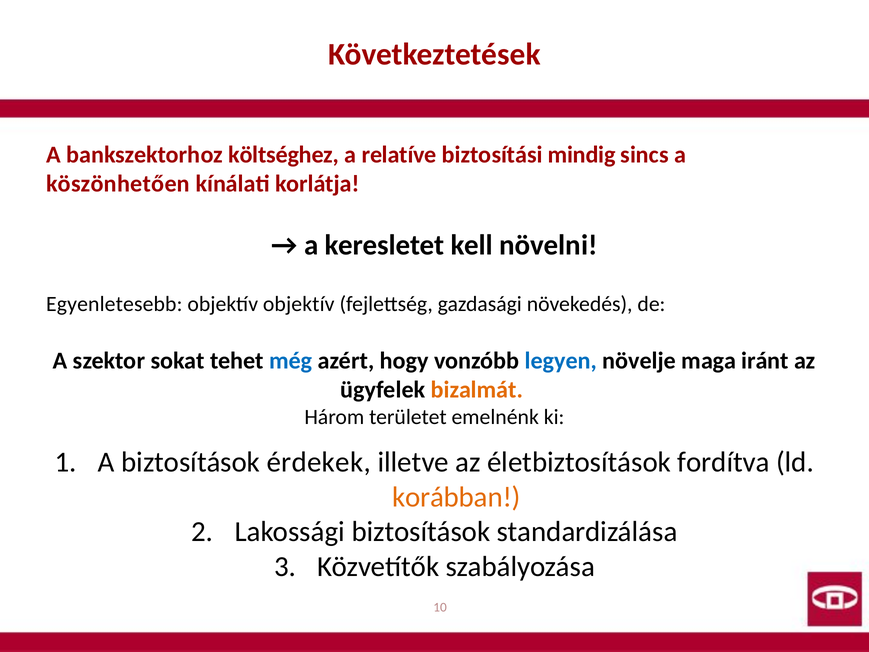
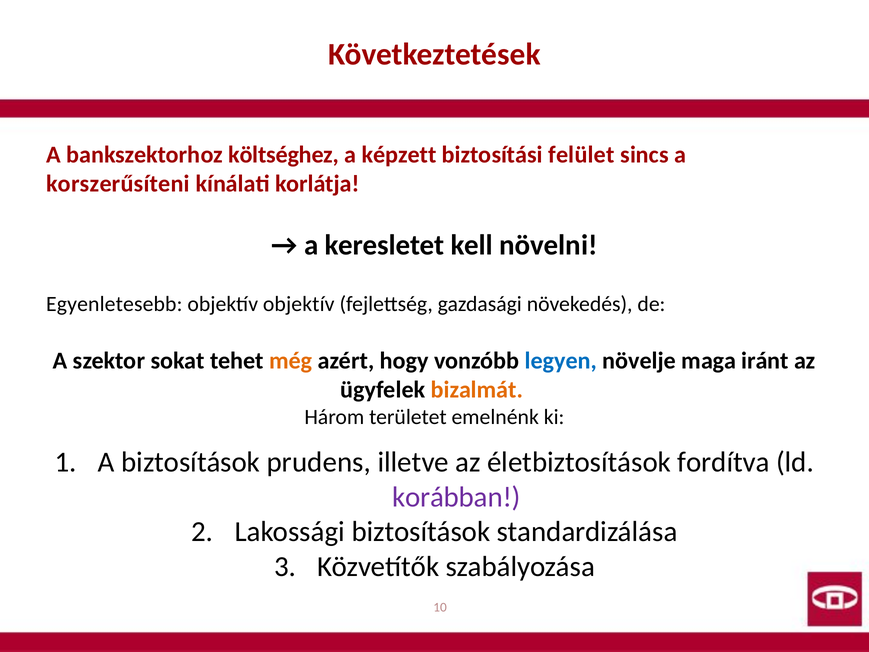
relatíve: relatíve -> képzett
mindig: mindig -> felület
köszönhetően: köszönhetően -> korszerűsíteni
még colour: blue -> orange
érdekek: érdekek -> prudens
korábban colour: orange -> purple
